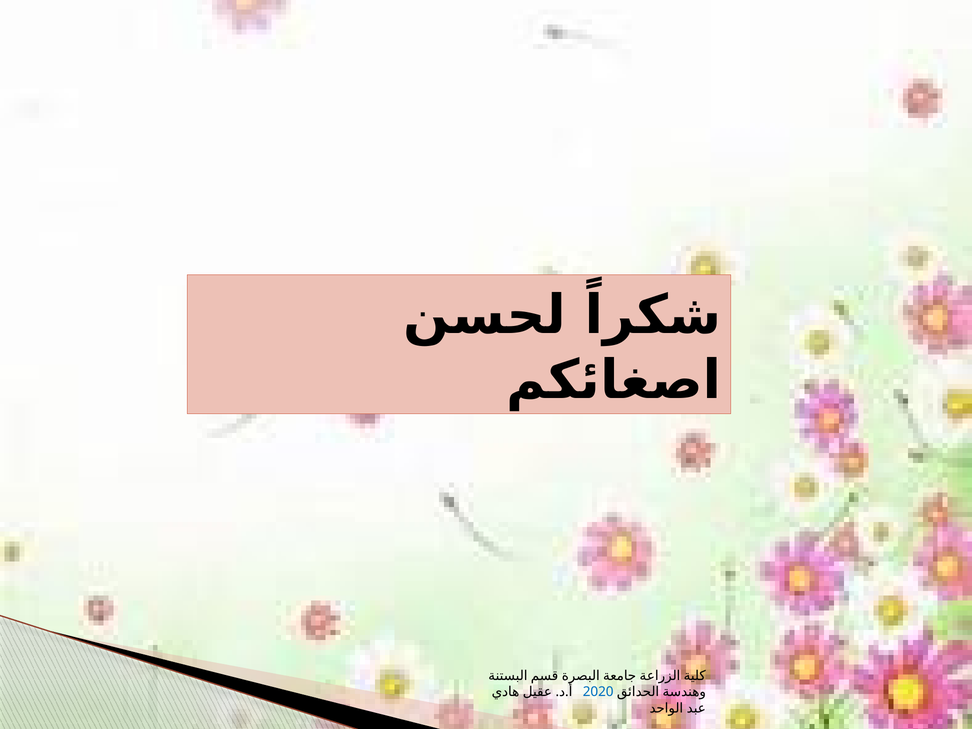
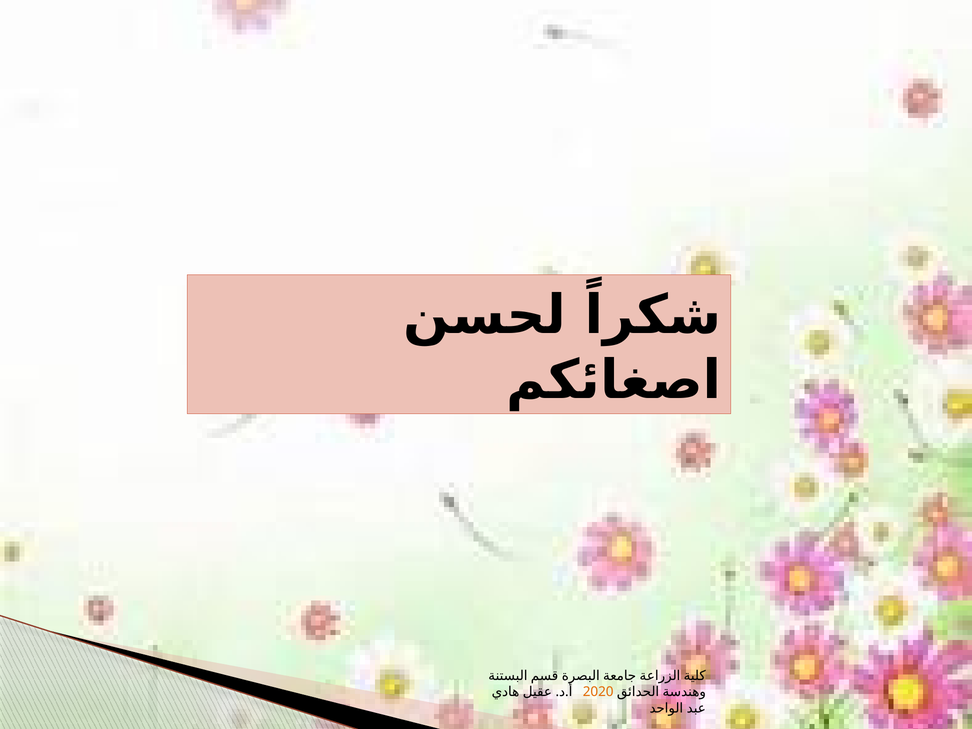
2020 colour: blue -> orange
